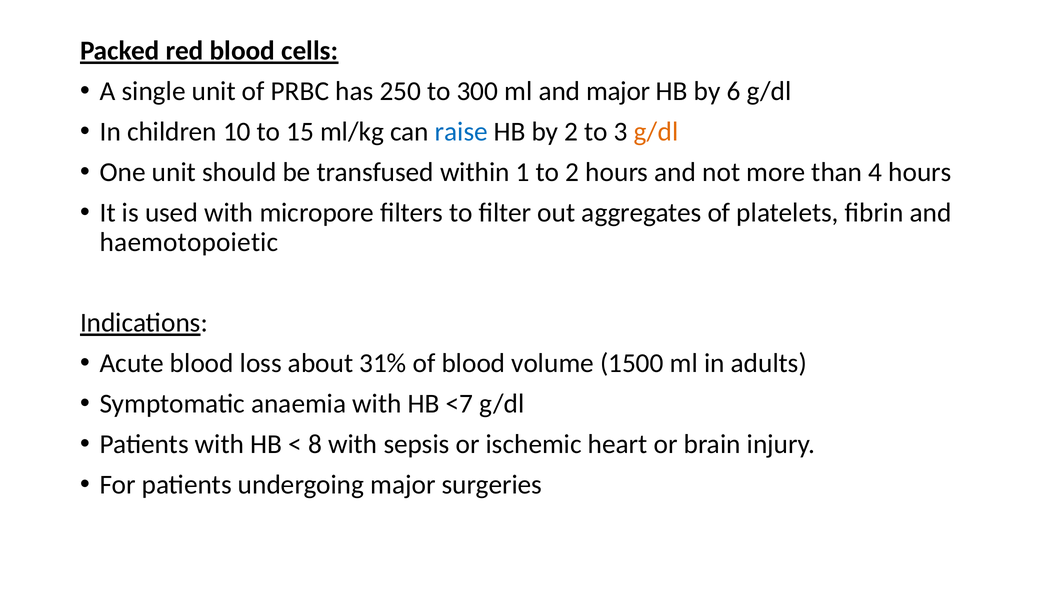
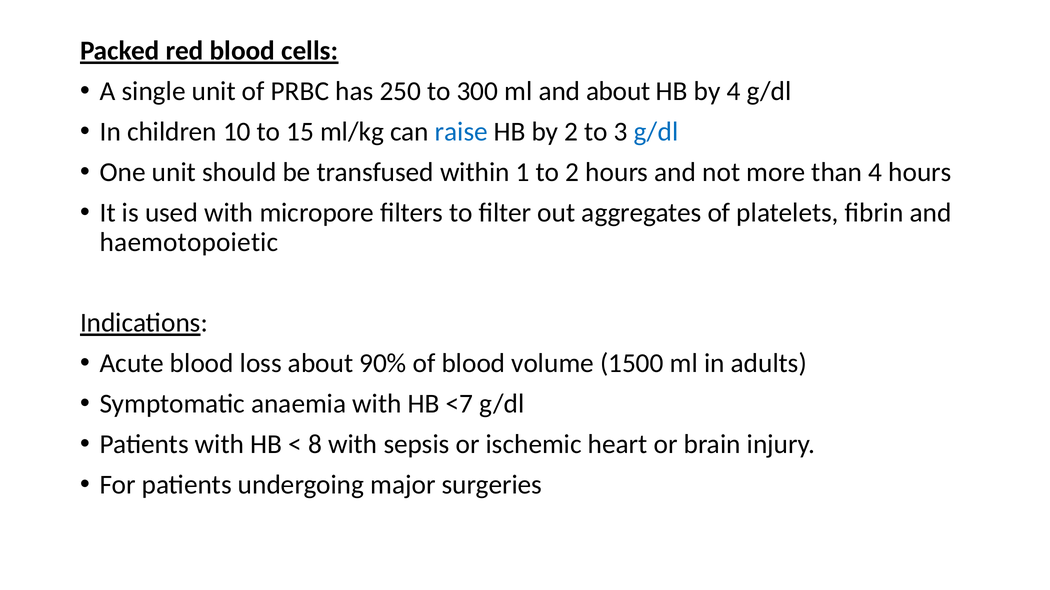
and major: major -> about
by 6: 6 -> 4
g/dl at (656, 132) colour: orange -> blue
31%: 31% -> 90%
